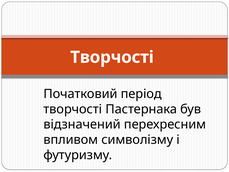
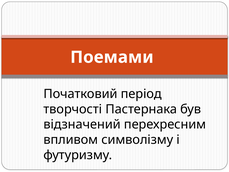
Творчості at (112, 57): Творчості -> Поемами
